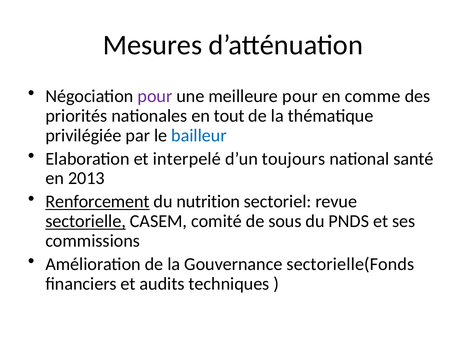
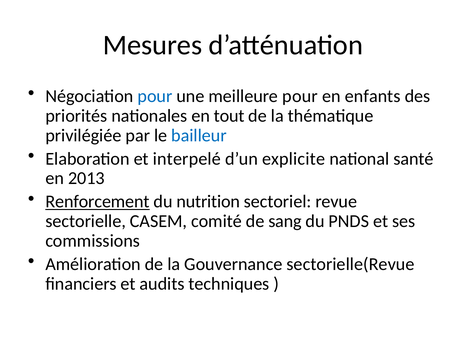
pour at (155, 96) colour: purple -> blue
comme: comme -> enfants
toujours: toujours -> explicite
sectorielle underline: present -> none
sous: sous -> sang
sectorielle(Fonds: sectorielle(Fonds -> sectorielle(Revue
